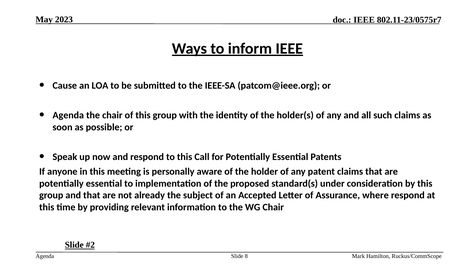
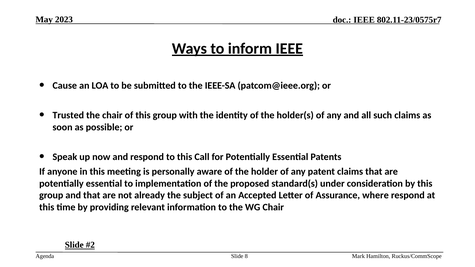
Agenda at (68, 115): Agenda -> Trusted
